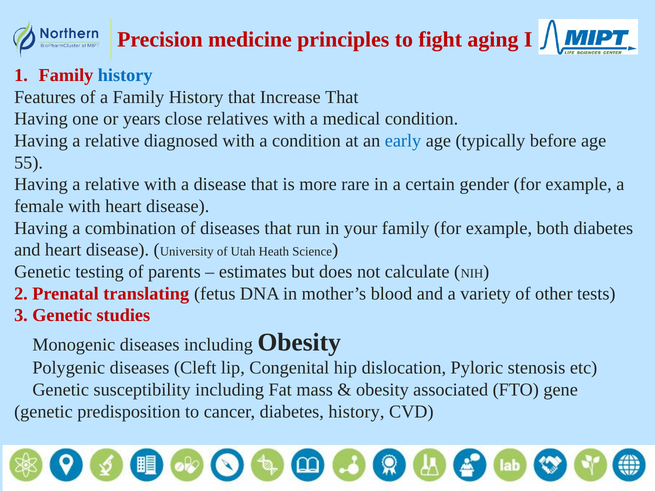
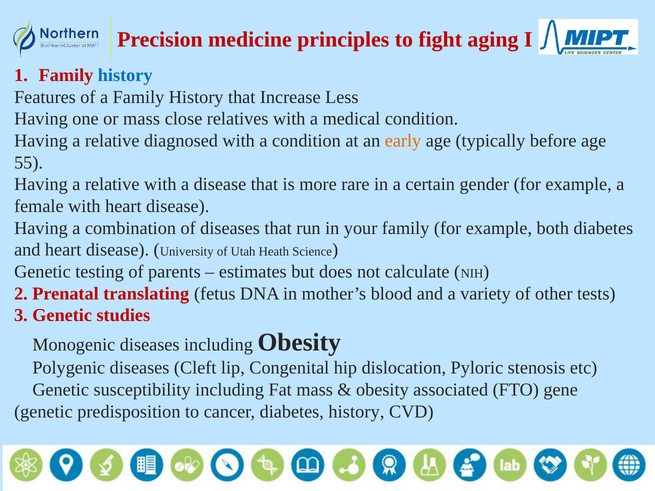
Increase That: That -> Less
or years: years -> mass
early colour: blue -> orange
